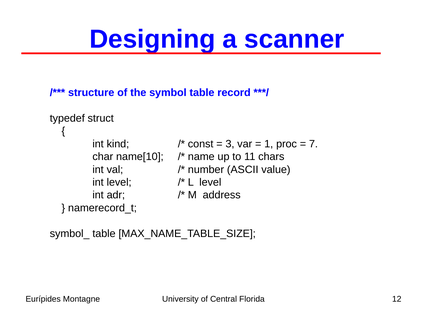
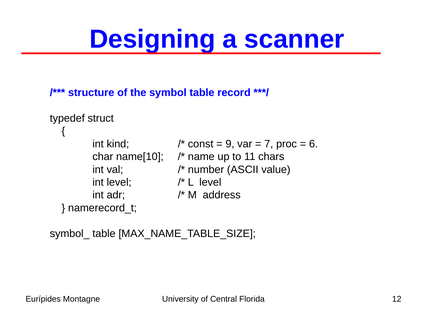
3: 3 -> 9
1: 1 -> 7
7: 7 -> 6
